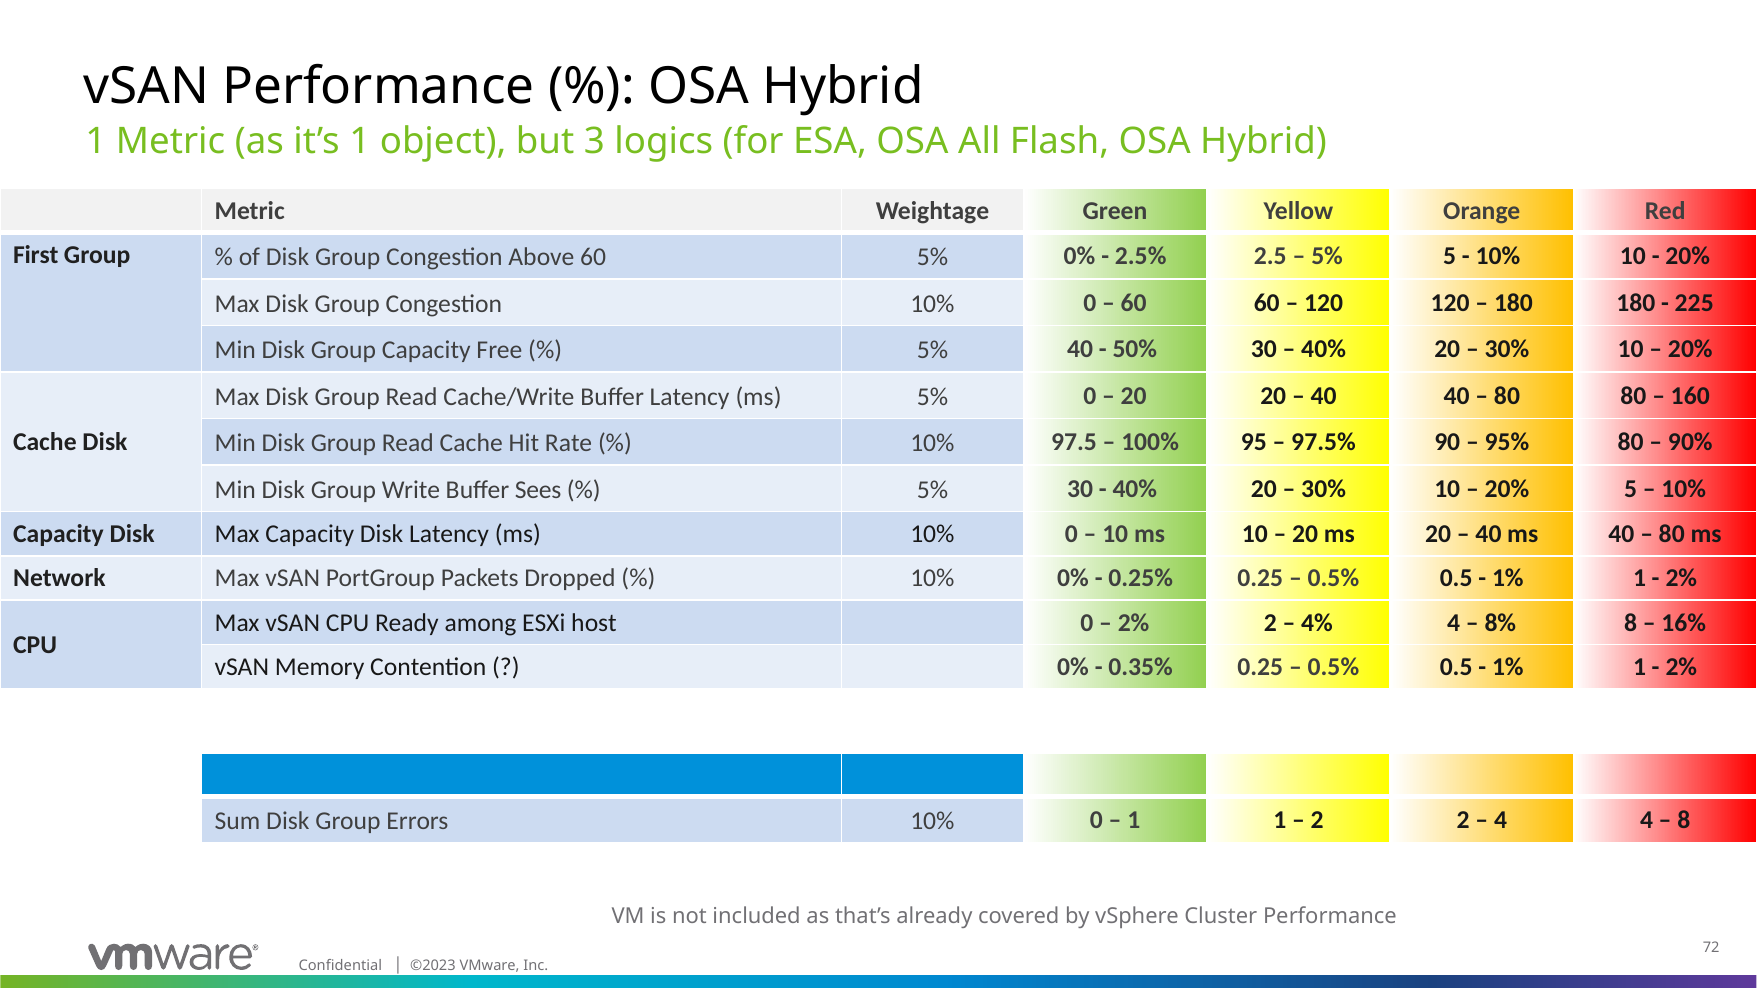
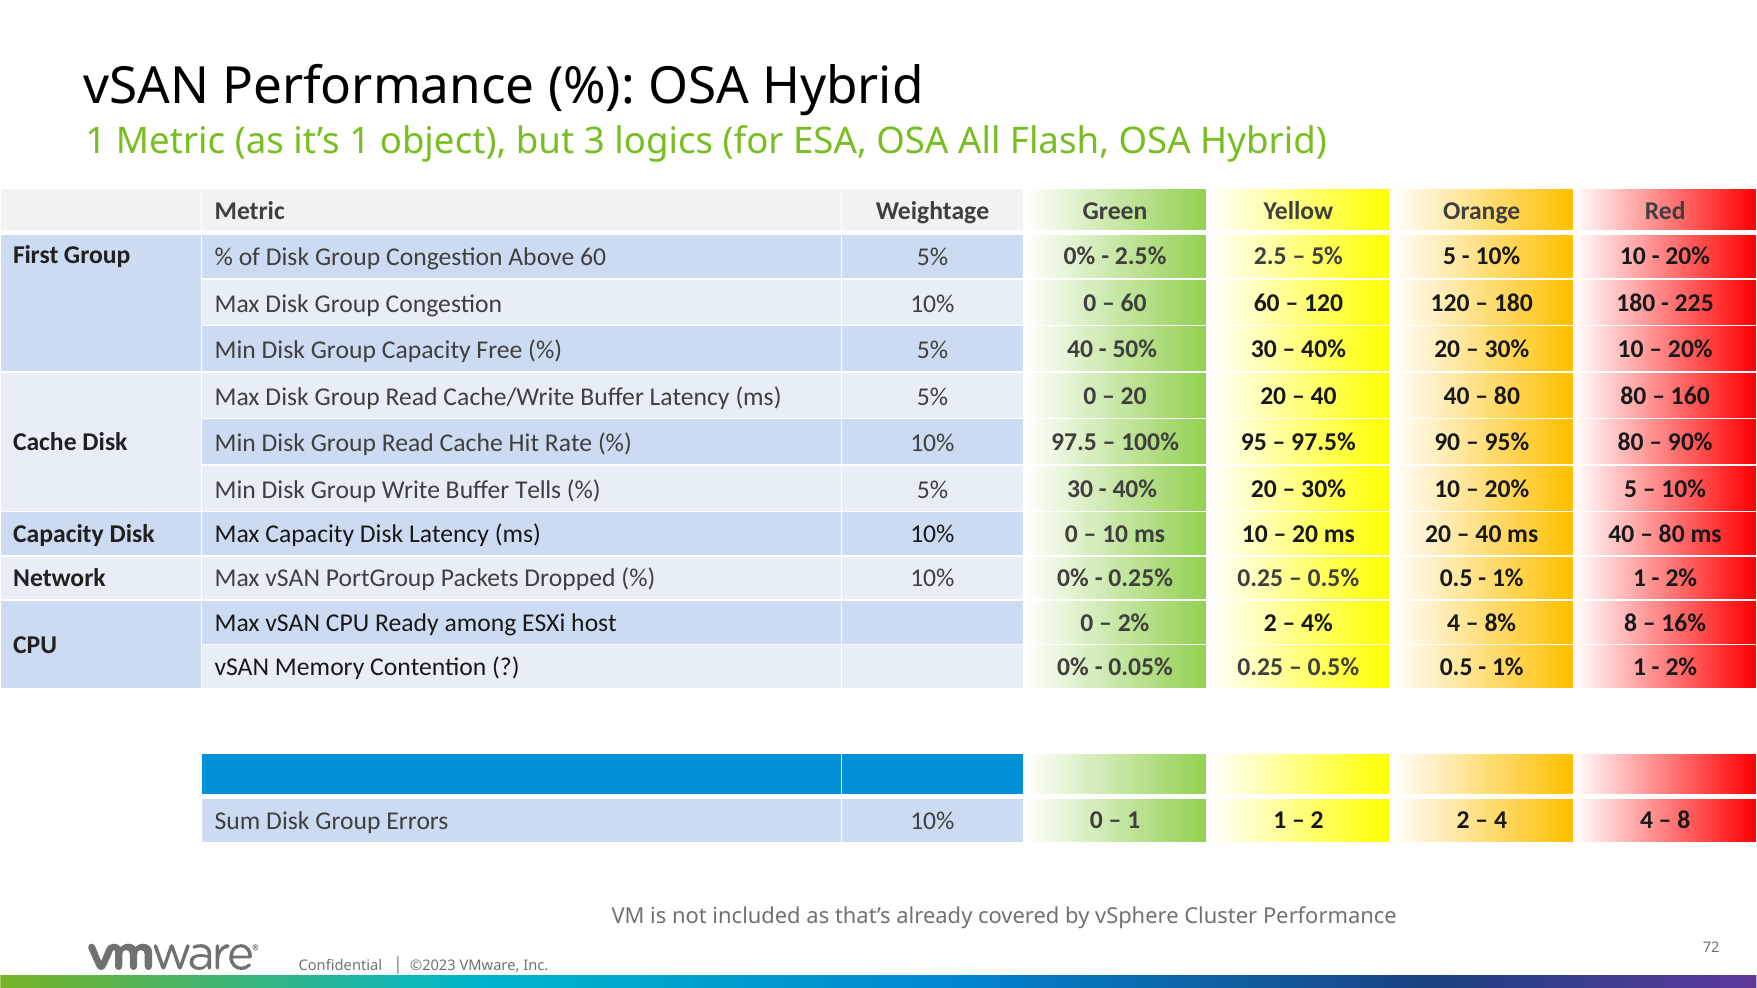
Sees: Sees -> Tells
0.35%: 0.35% -> 0.05%
